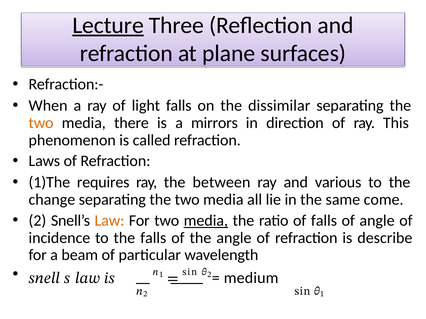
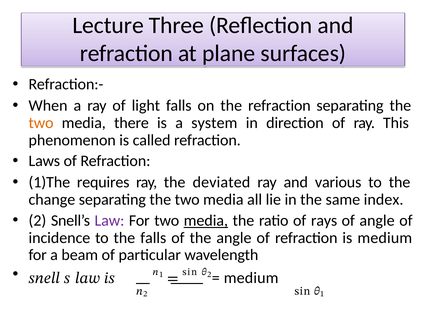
Lecture underline: present -> none
the dissimilar: dissimilar -> refraction
mirrors: mirrors -> system
between: between -> deviated
come: come -> index
Law colour: orange -> purple
of falls: falls -> rays
is describe: describe -> medium
